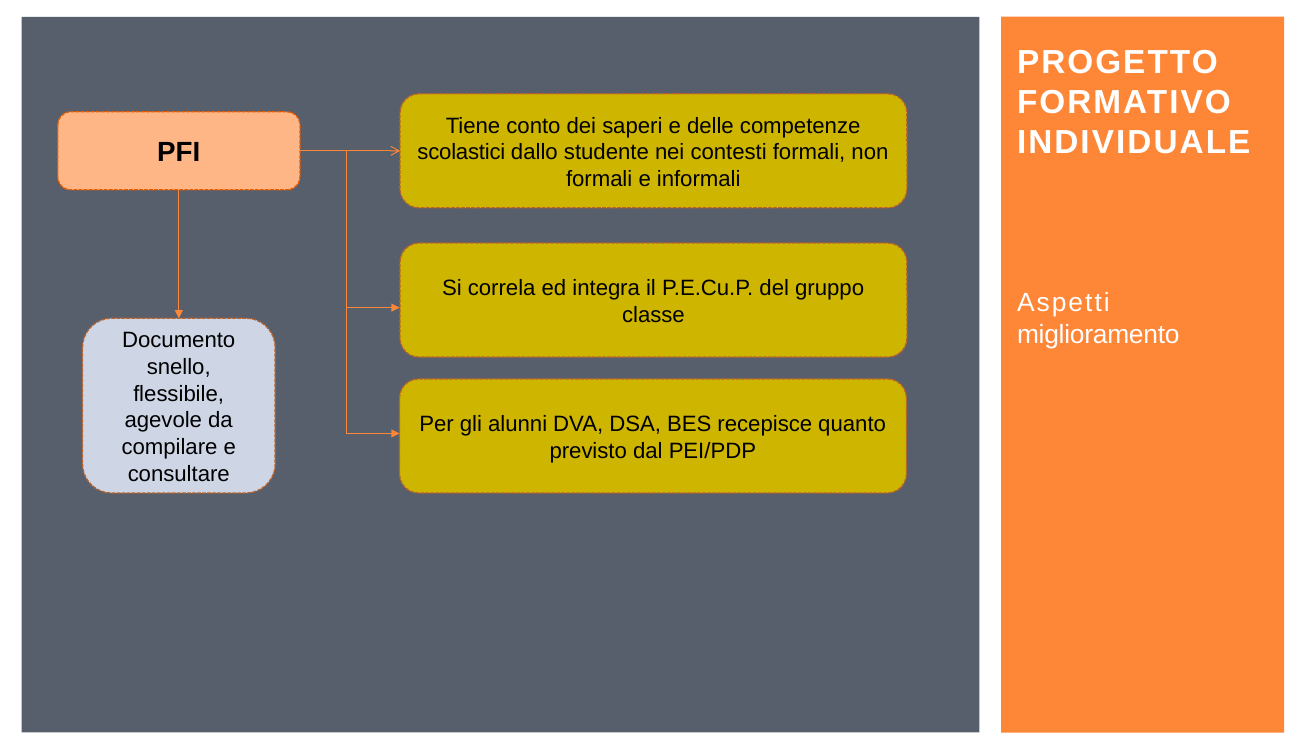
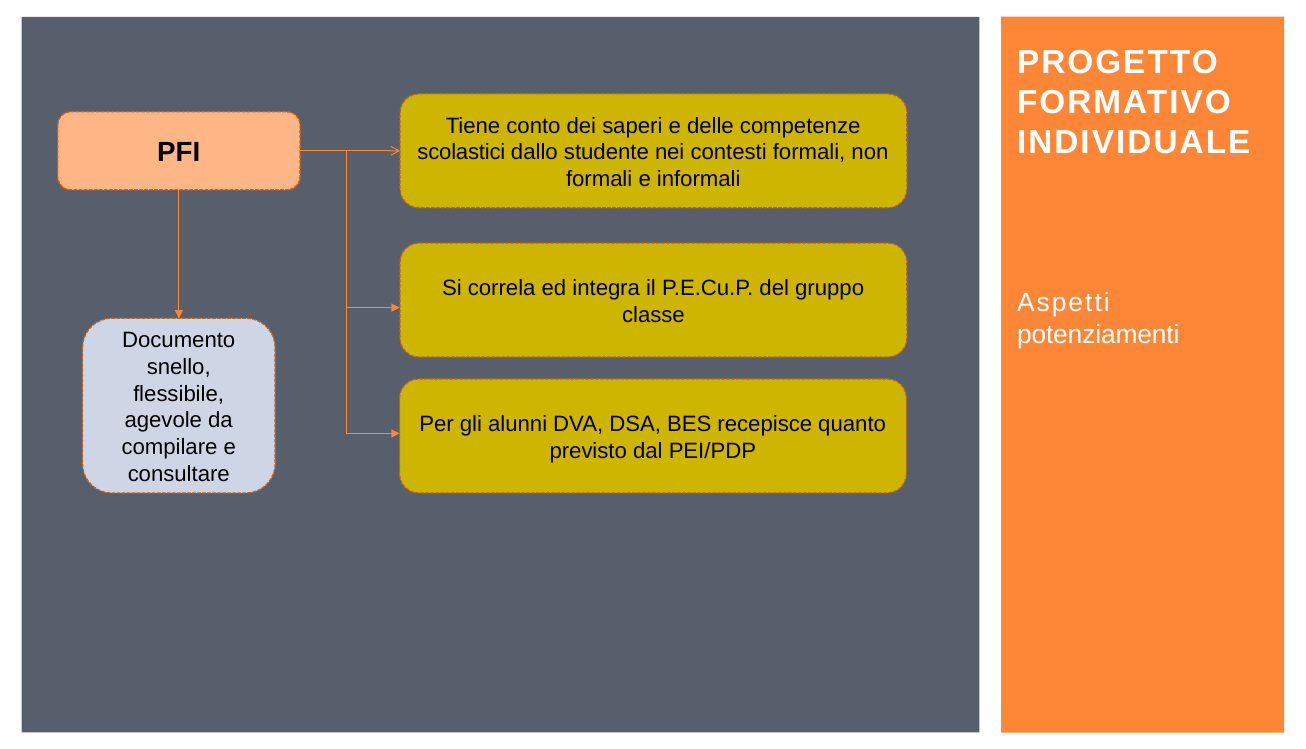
miglioramento: miglioramento -> potenziamenti
